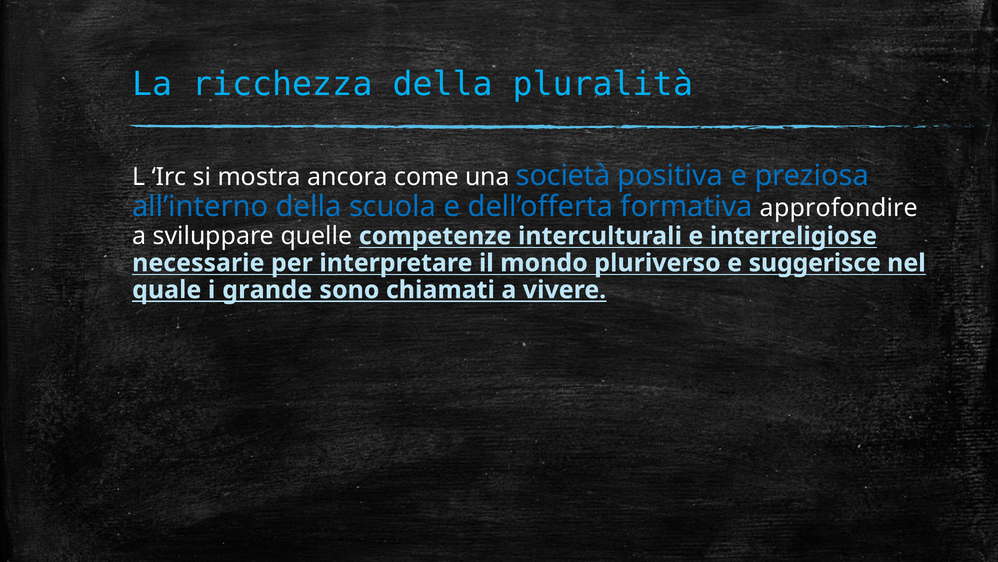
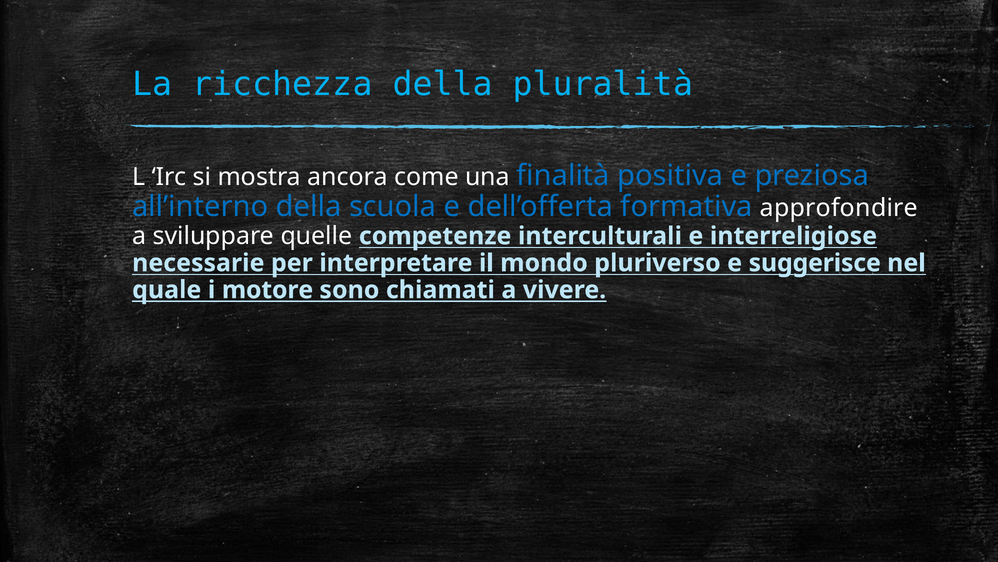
società: società -> finalità
grande: grande -> motore
